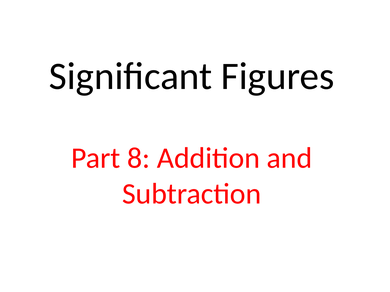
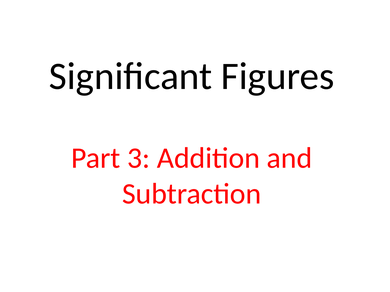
8: 8 -> 3
